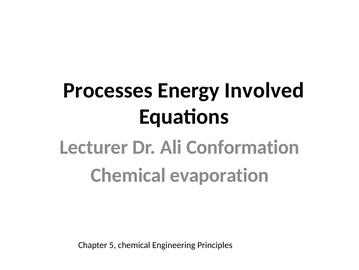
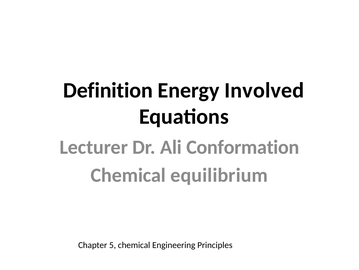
Processes: Processes -> Definition
evaporation: evaporation -> equilibrium
